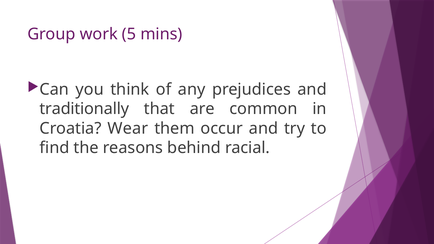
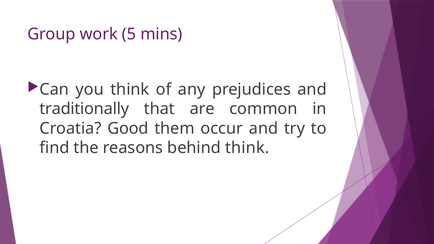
Wear: Wear -> Good
behind racial: racial -> think
